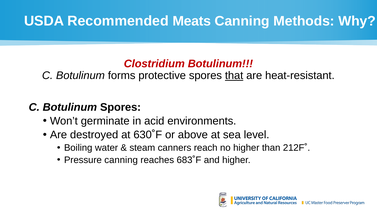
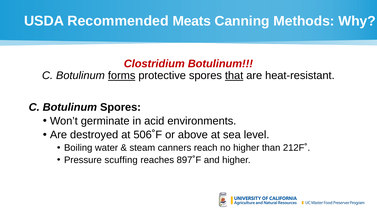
forms underline: none -> present
630˚F: 630˚F -> 506˚F
Pressure canning: canning -> scuffing
683˚F: 683˚F -> 897˚F
